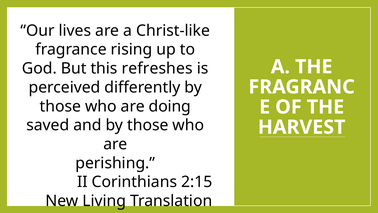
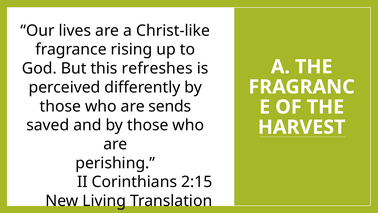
doing: doing -> sends
